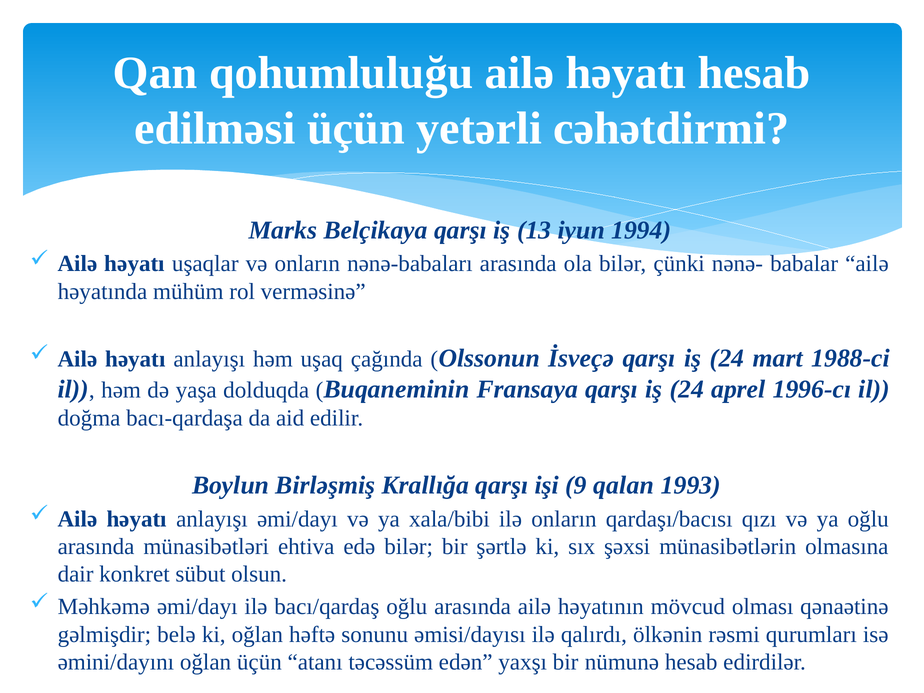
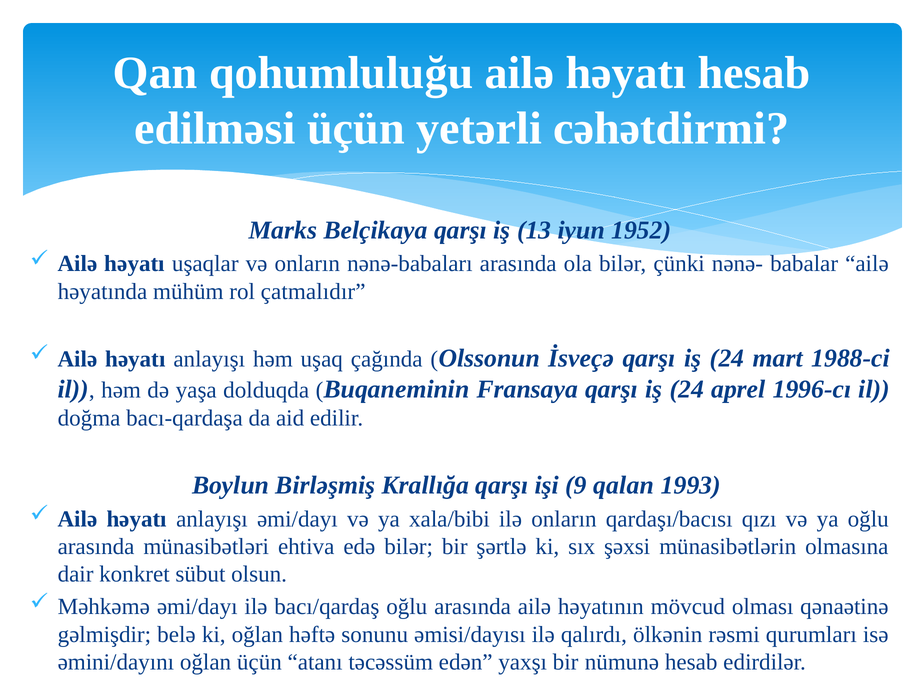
1994: 1994 -> 1952
verməsinə: verməsinə -> çatmalıdır
